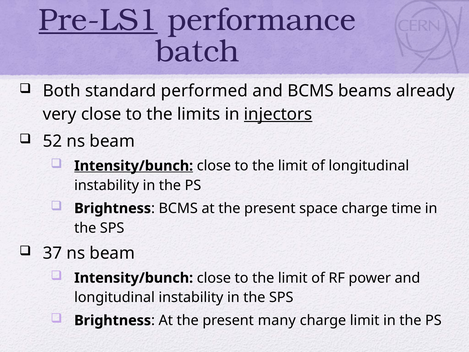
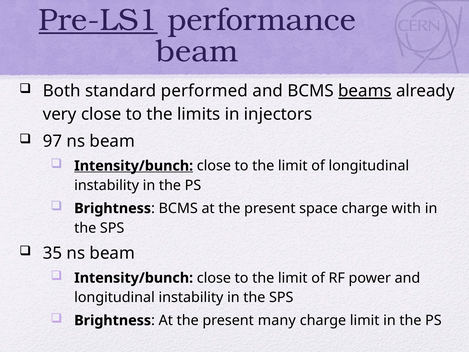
batch at (197, 51): batch -> beam
beams underline: none -> present
injectors underline: present -> none
52: 52 -> 97
time: time -> with
37: 37 -> 35
